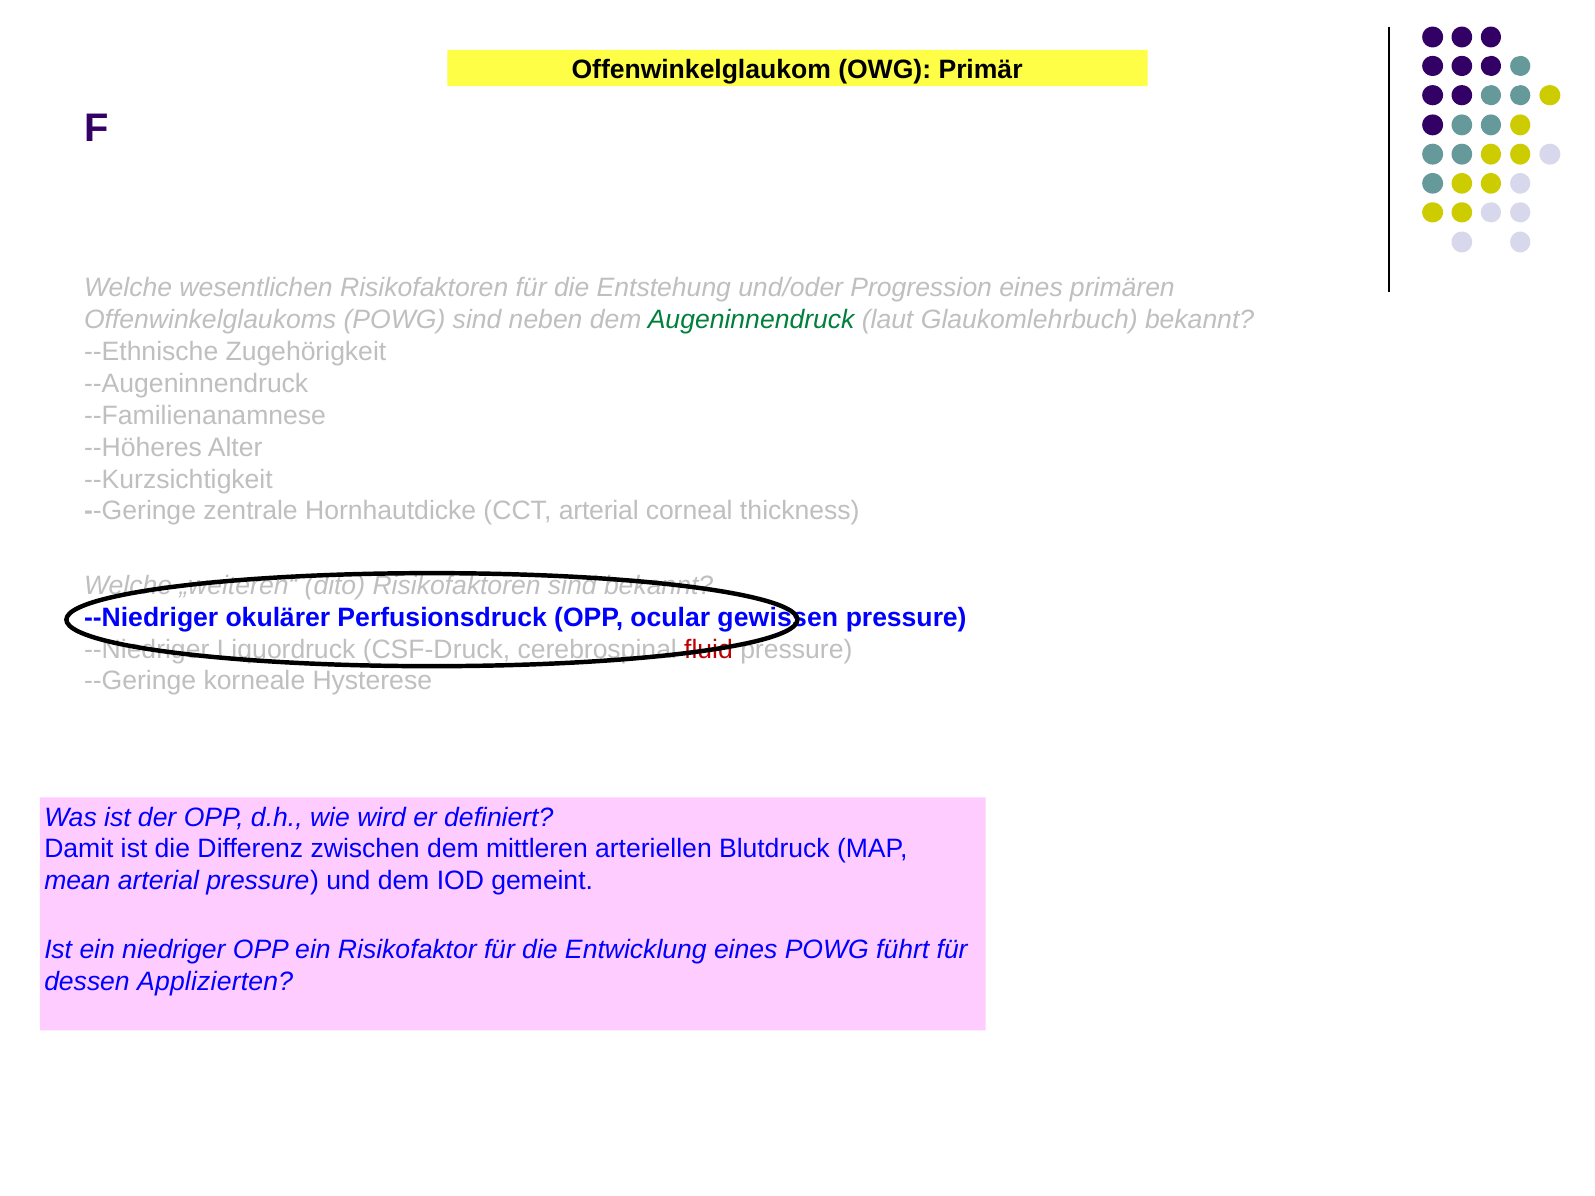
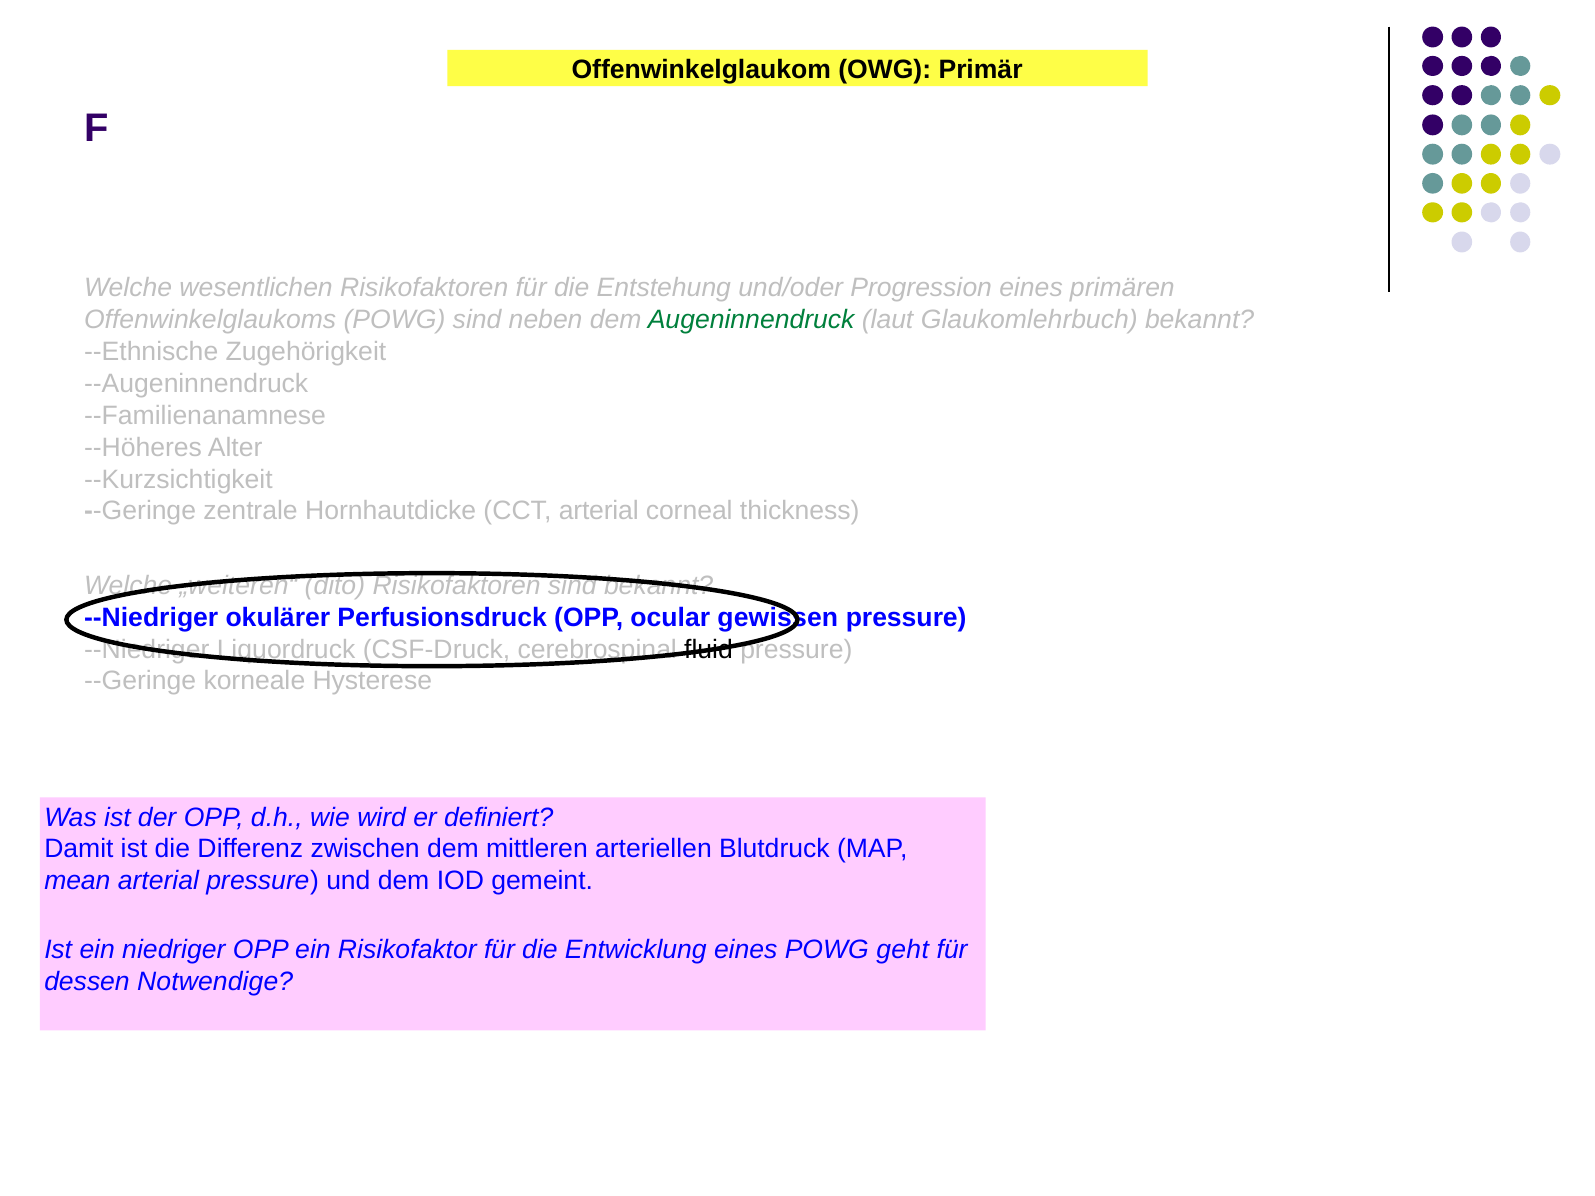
fluid colour: red -> black
führt: führt -> geht
Applizierten: Applizierten -> Notwendige
